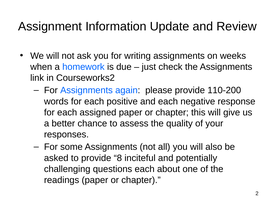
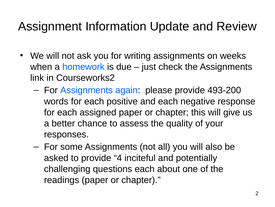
110-200: 110-200 -> 493-200
8: 8 -> 4
